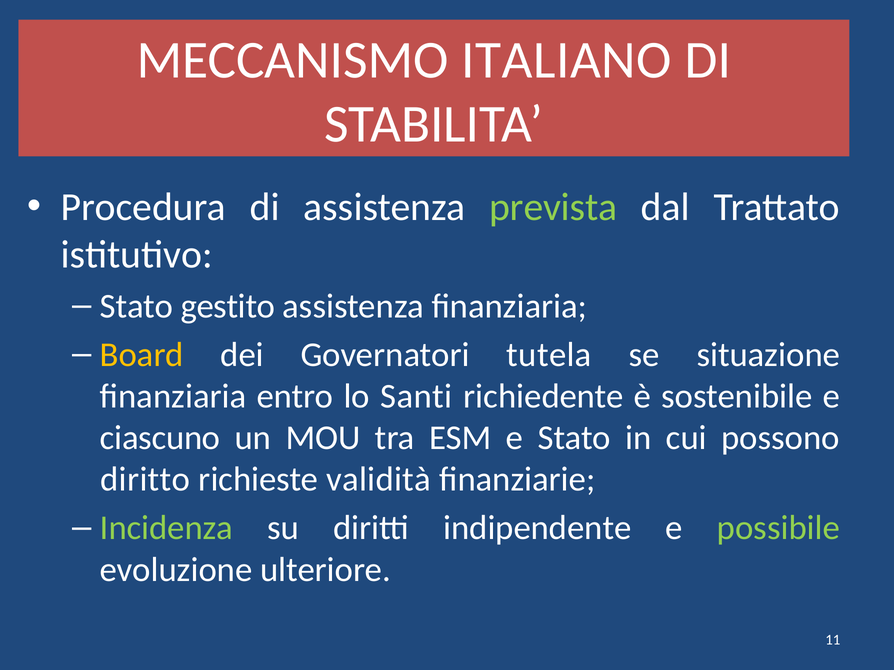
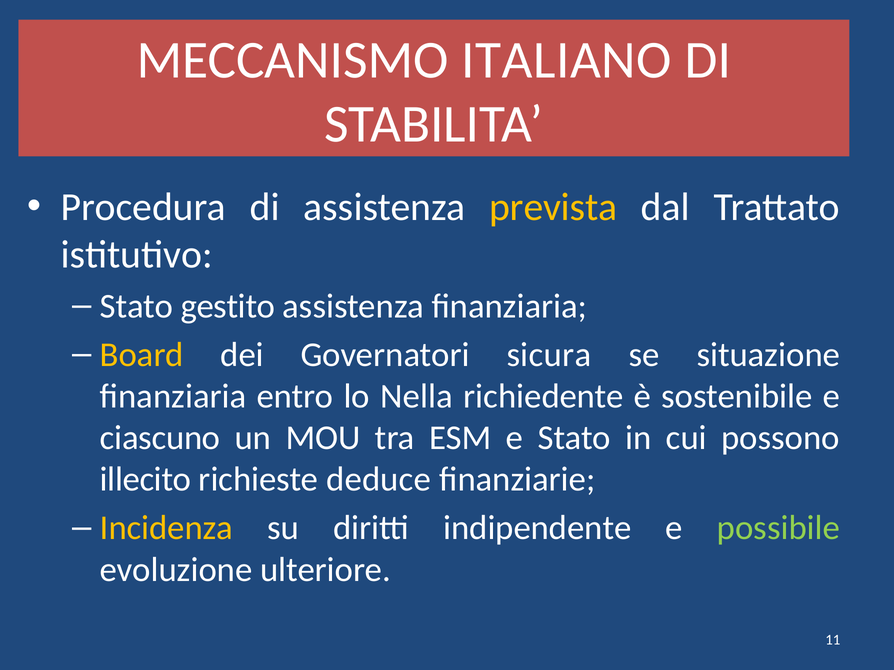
prevista colour: light green -> yellow
tutela: tutela -> sicura
Santi: Santi -> Nella
diritto: diritto -> illecito
validità: validità -> deduce
Incidenza colour: light green -> yellow
